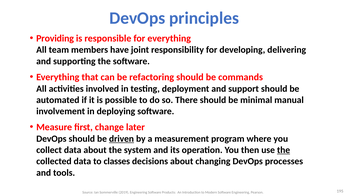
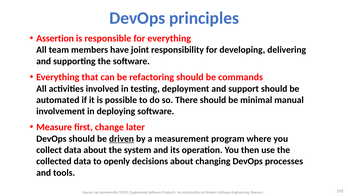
Providing: Providing -> Assertion
the at (284, 150) underline: present -> none
classes: classes -> openly
